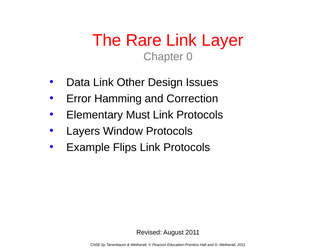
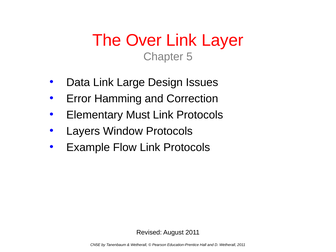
Rare: Rare -> Over
0: 0 -> 5
Other: Other -> Large
Flips: Flips -> Flow
